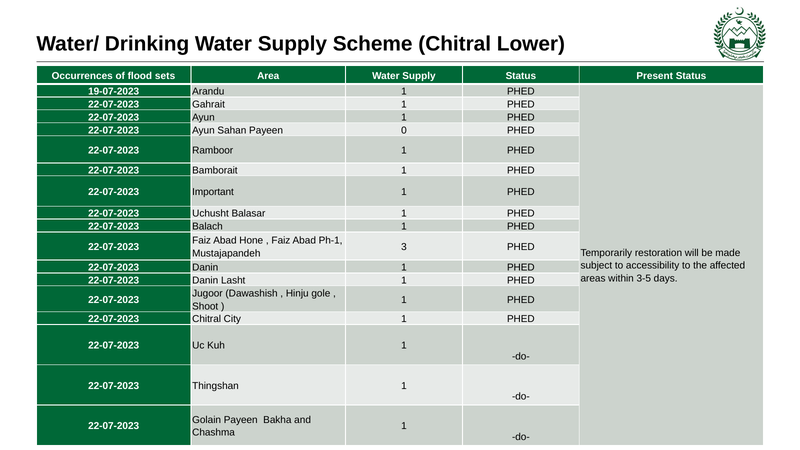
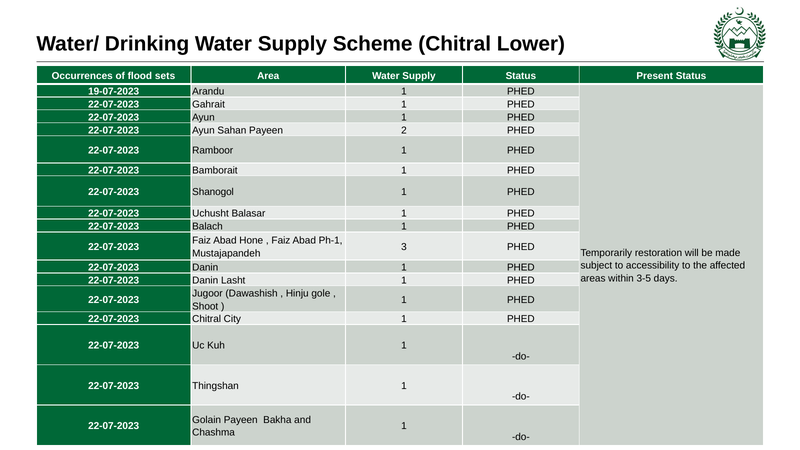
0: 0 -> 2
Important: Important -> Shanogol
